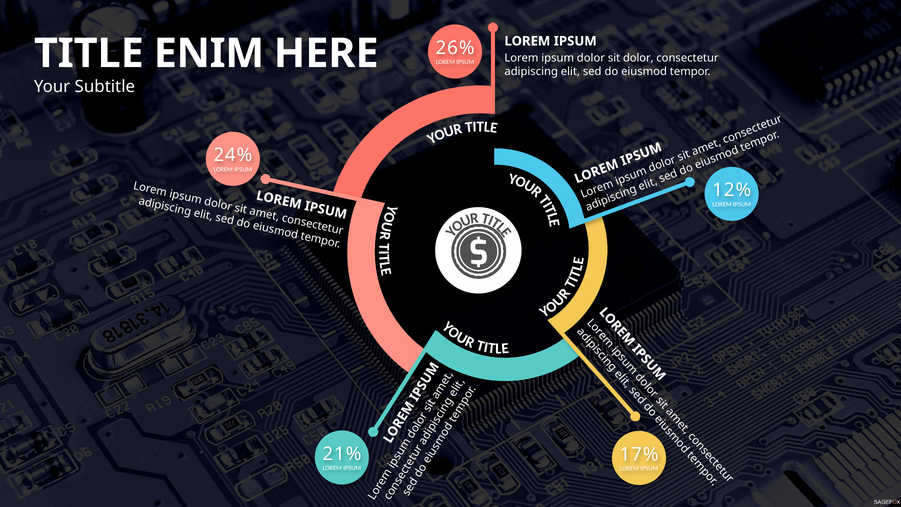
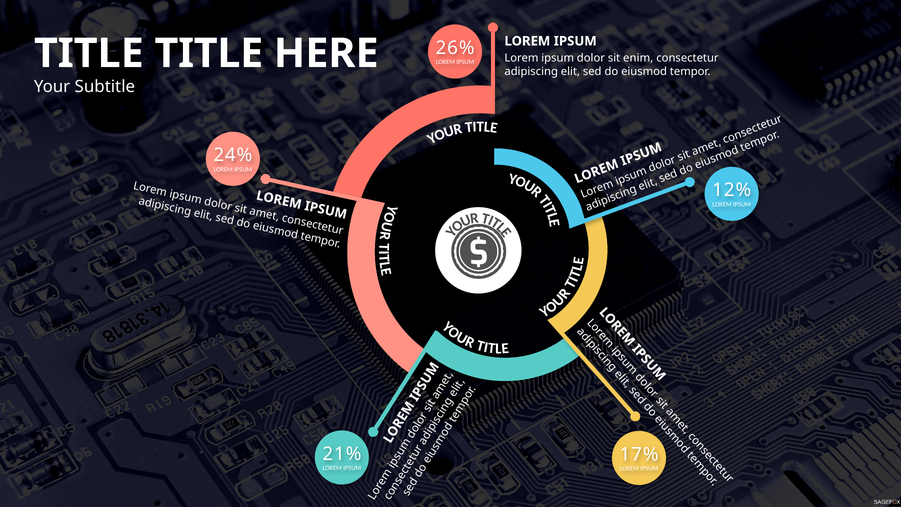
ENIM at (209, 53): ENIM -> TITLE
sit dolor: dolor -> enim
